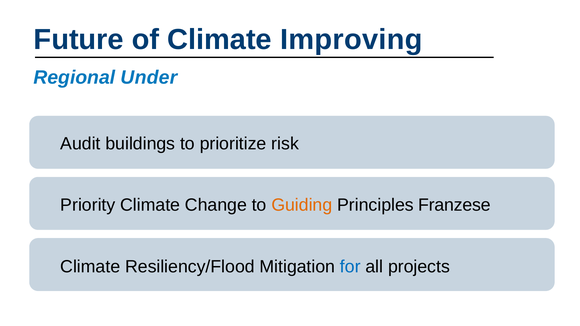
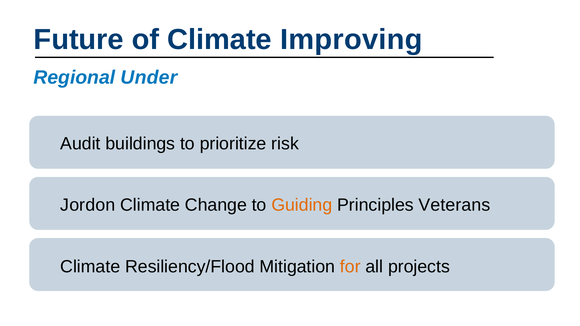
Priority: Priority -> Jordon
Franzese: Franzese -> Veterans
for colour: blue -> orange
